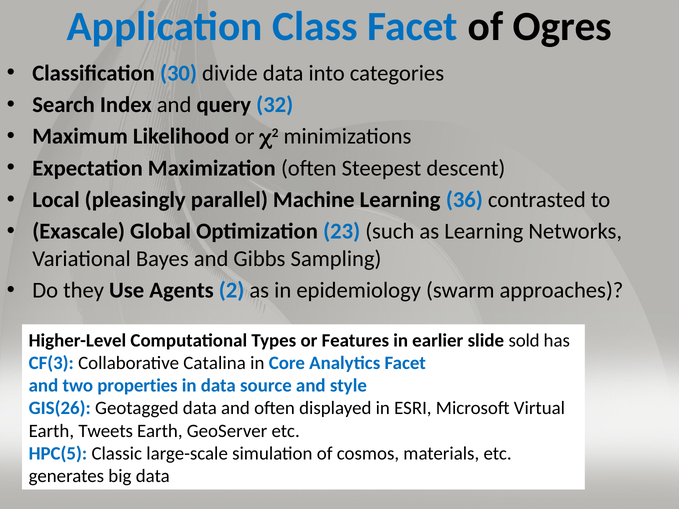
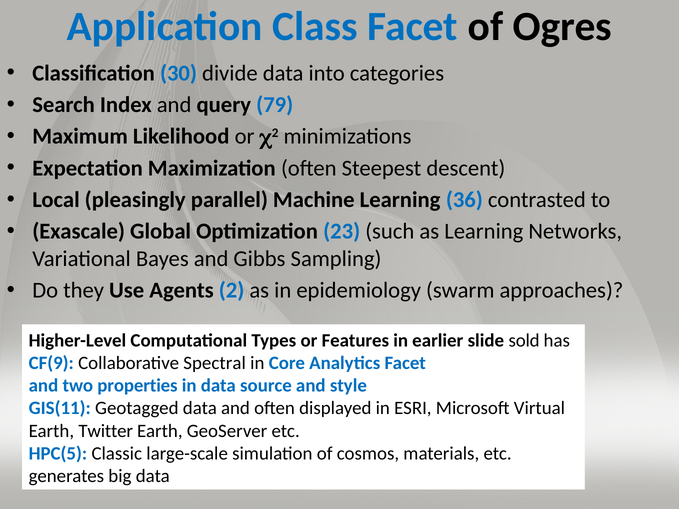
32: 32 -> 79
CF(3: CF(3 -> CF(9
Catalina: Catalina -> Spectral
GIS(26: GIS(26 -> GIS(11
Tweets: Tweets -> Twitter
